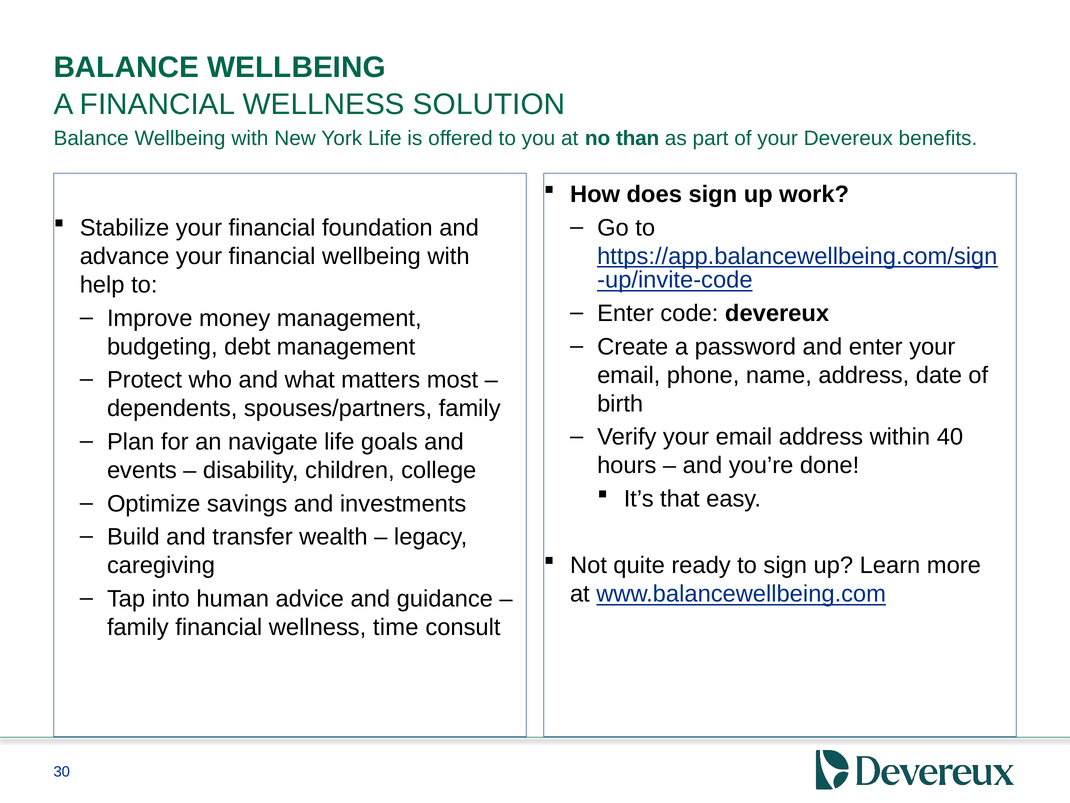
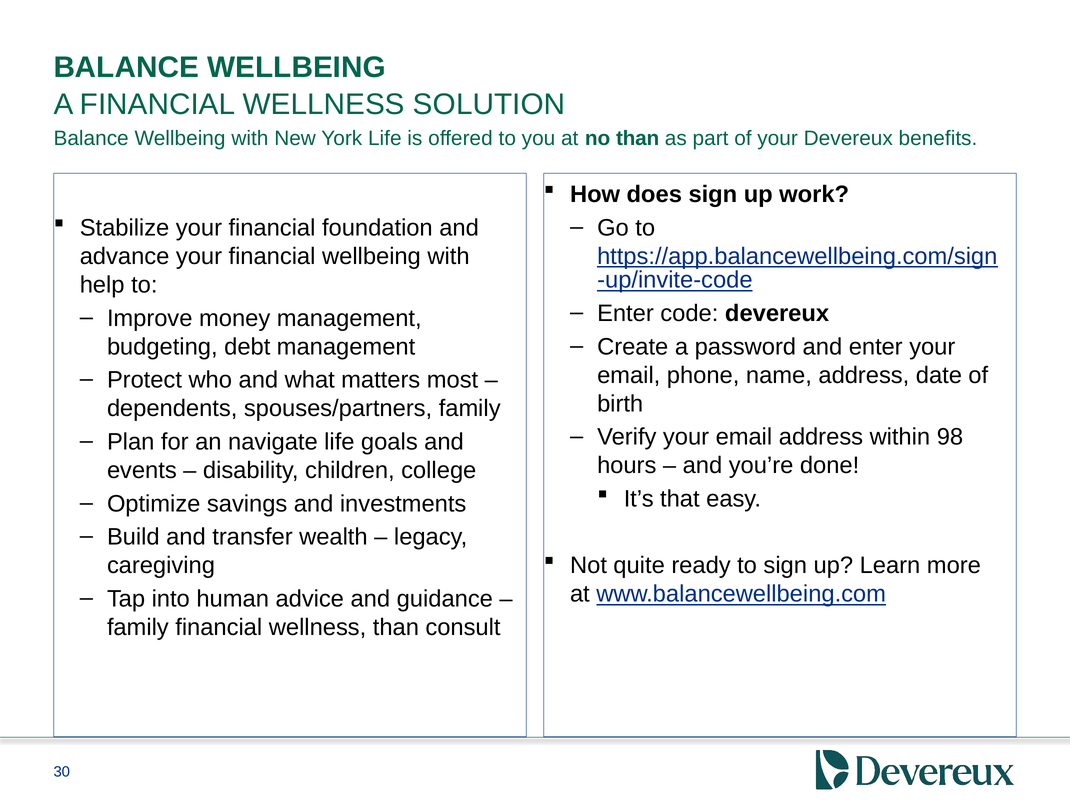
40: 40 -> 98
wellness time: time -> than
